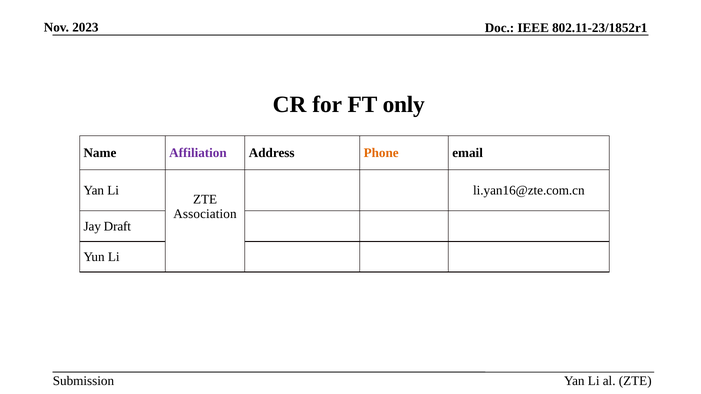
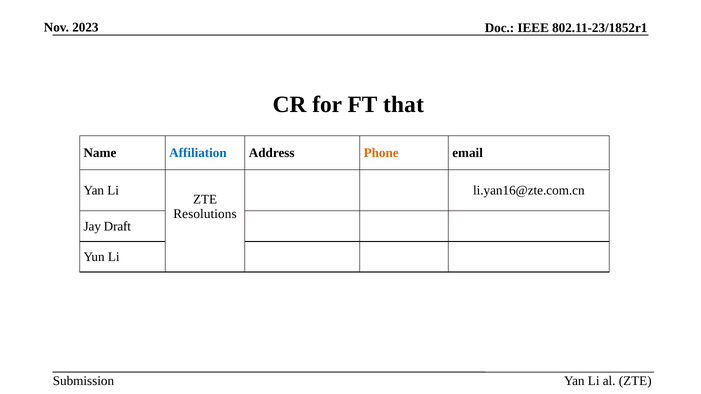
only: only -> that
Affiliation colour: purple -> blue
Association: Association -> Resolutions
